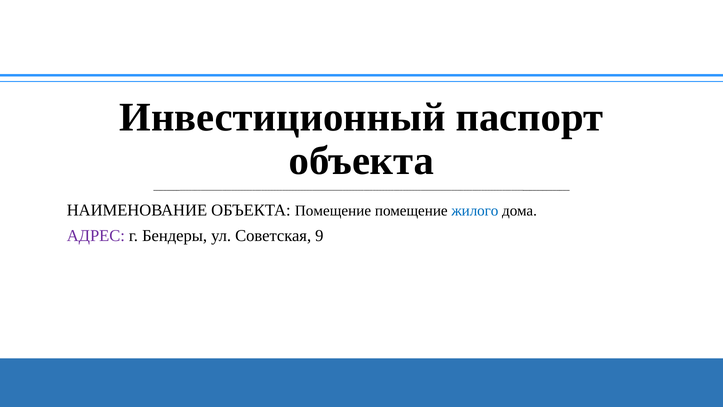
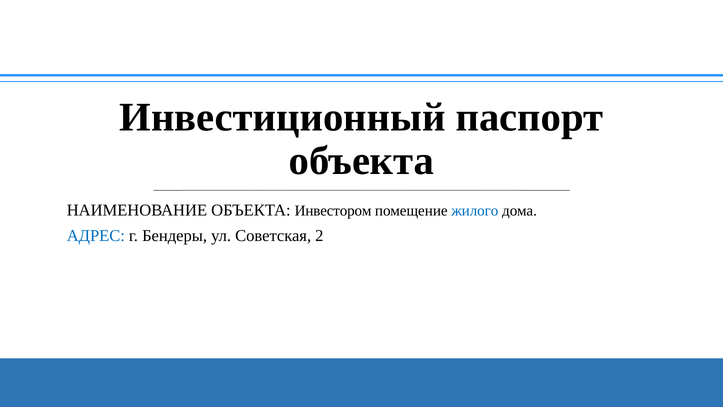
ОБЪЕКТА Помещение: Помещение -> Инвестором
АДРЕС colour: purple -> blue
9: 9 -> 2
